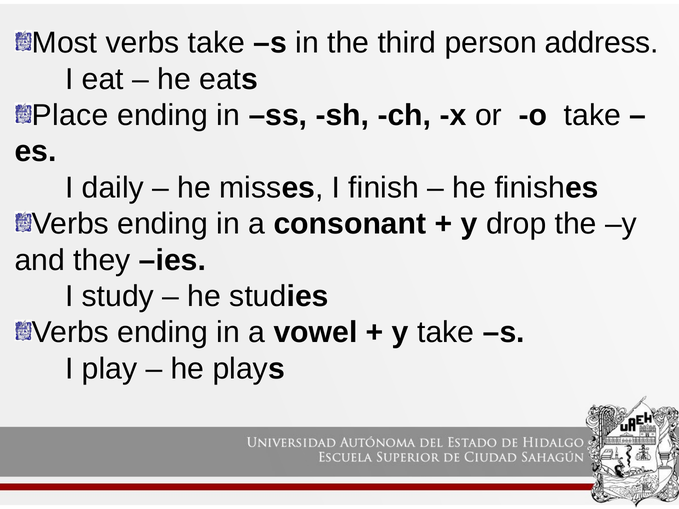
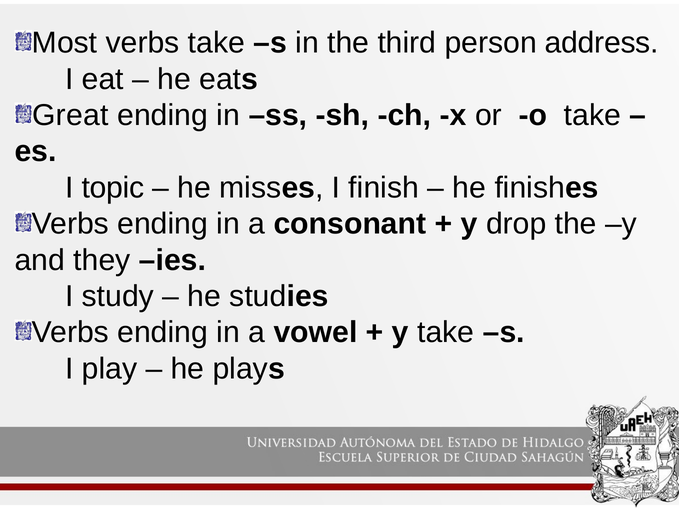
Place: Place -> Great
daily: daily -> topic
